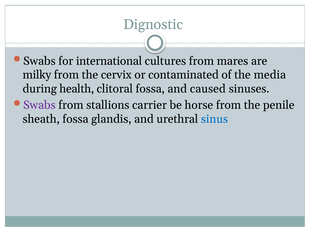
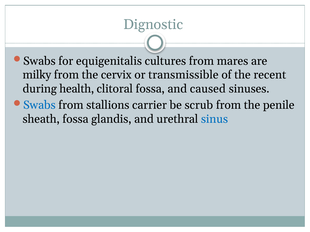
international: international -> equigenitalis
contaminated: contaminated -> transmissible
media: media -> recent
Swabs at (39, 105) colour: purple -> blue
horse: horse -> scrub
